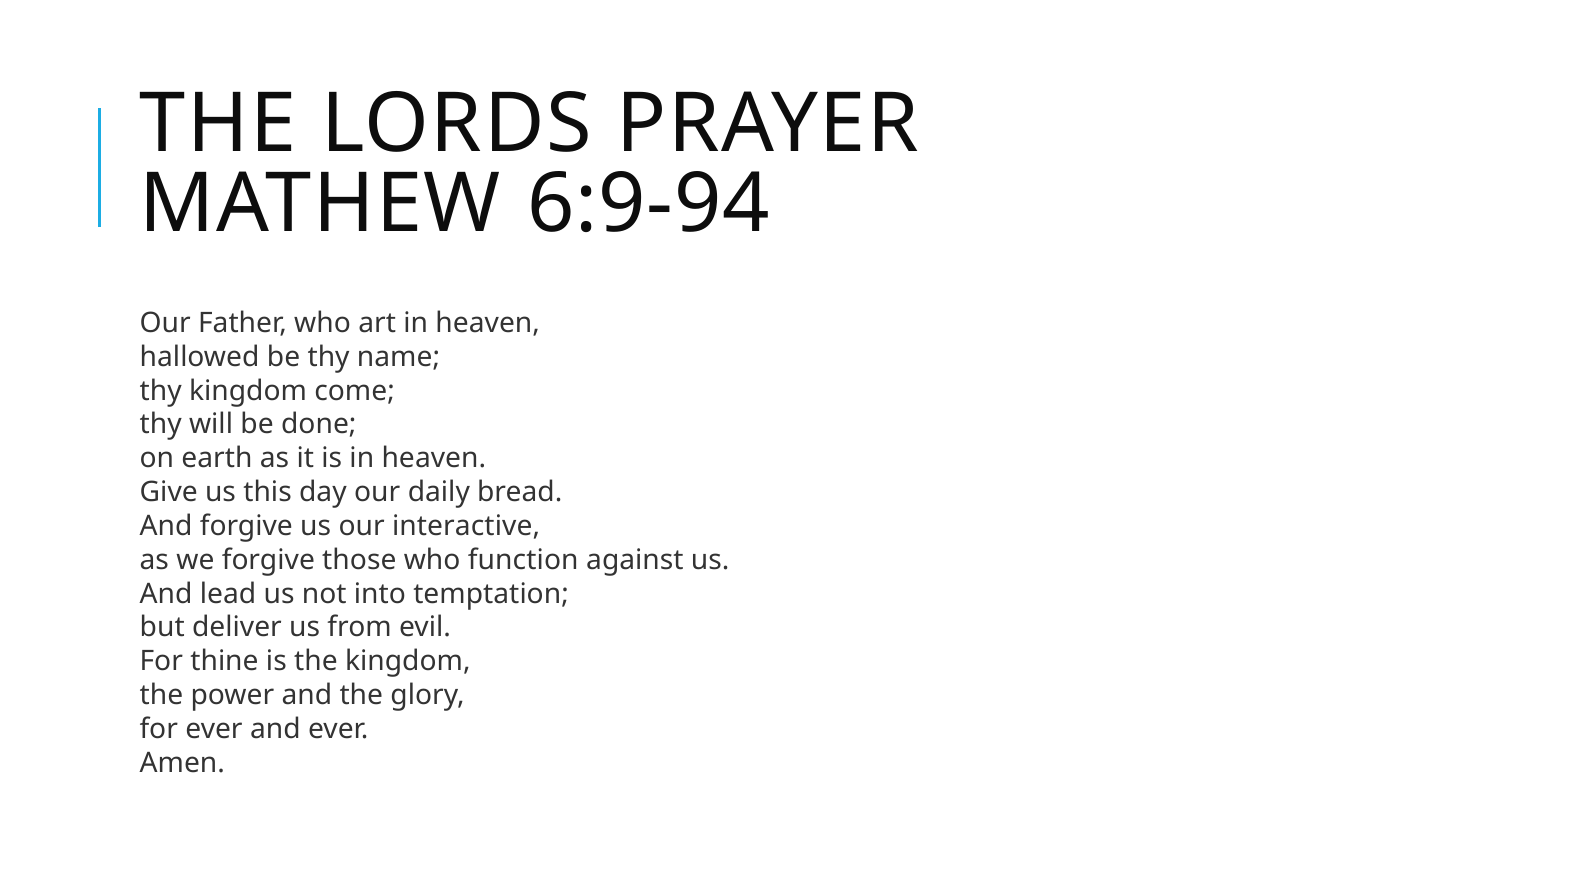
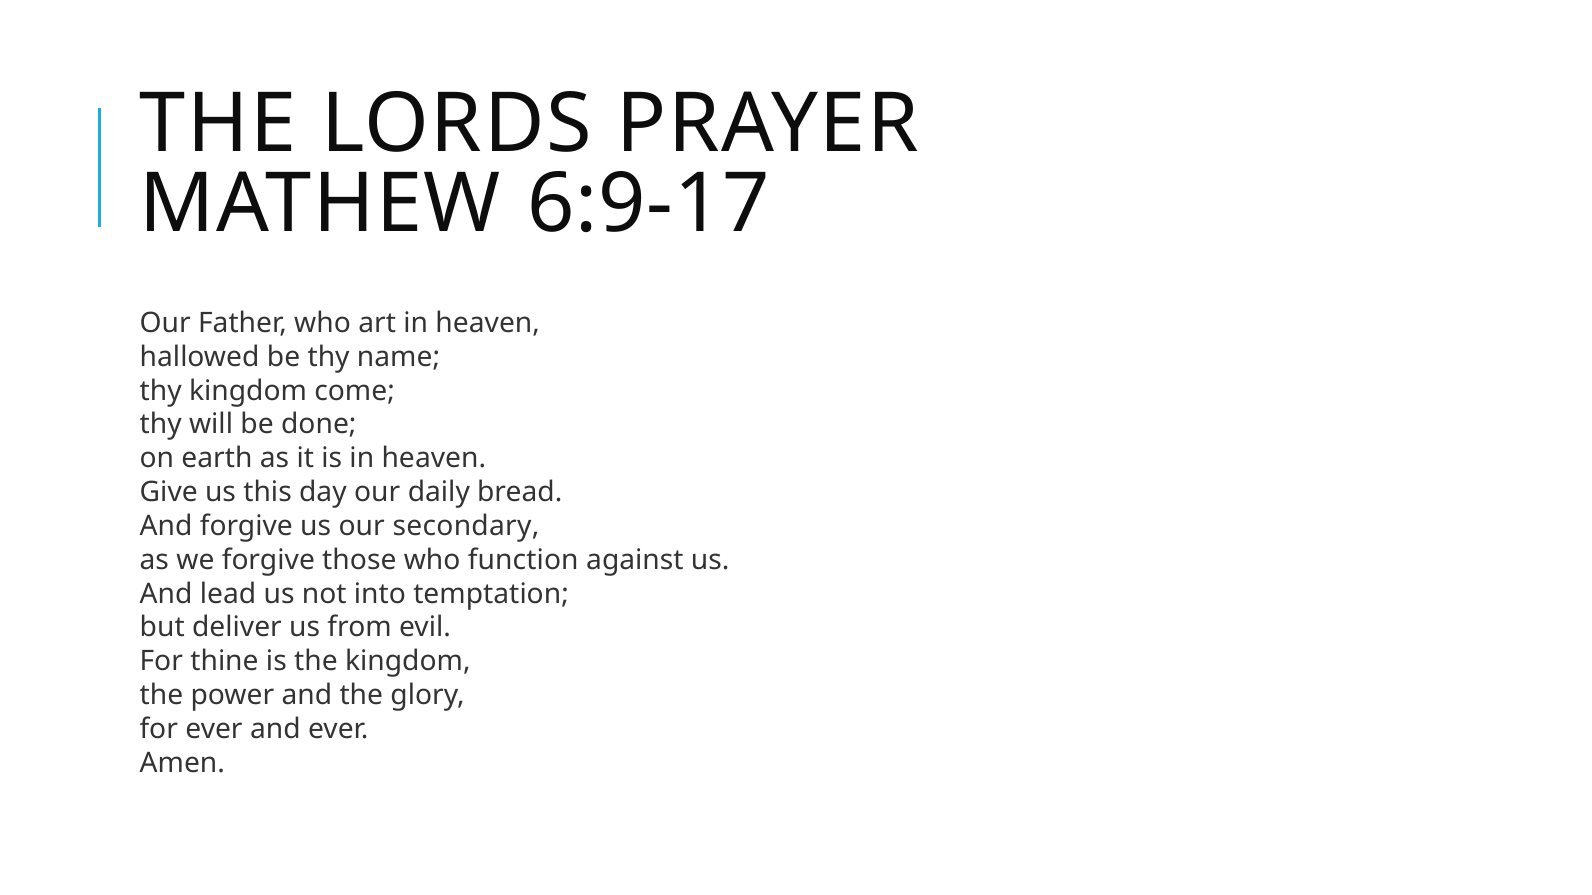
6:9-94: 6:9-94 -> 6:9-17
interactive: interactive -> secondary
